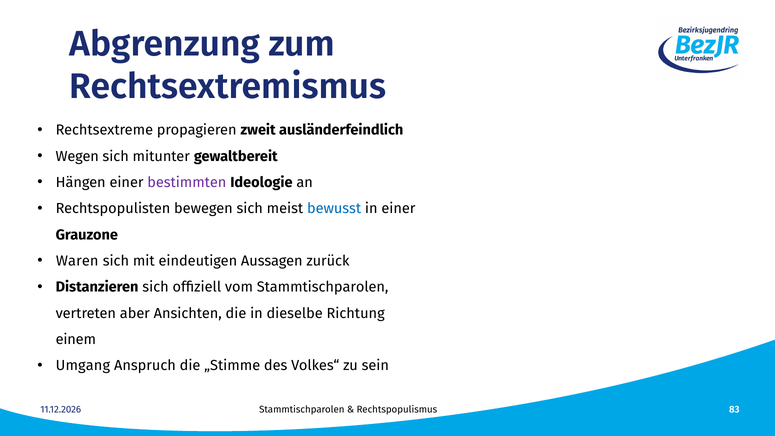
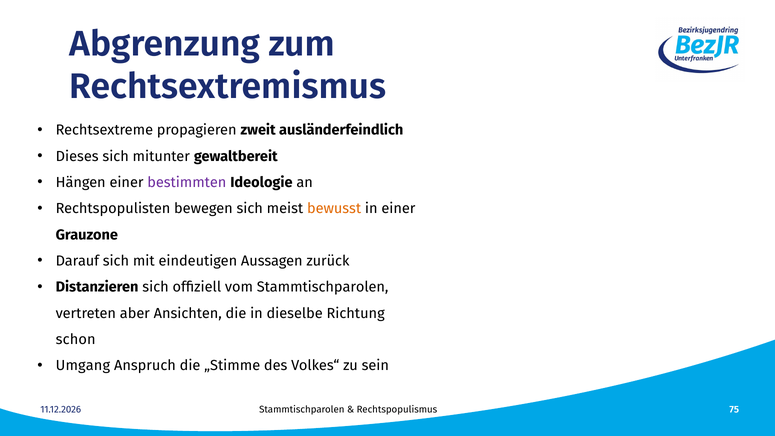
Wegen: Wegen -> Dieses
bewusst colour: blue -> orange
Waren: Waren -> Darauf
einem: einem -> schon
83: 83 -> 75
